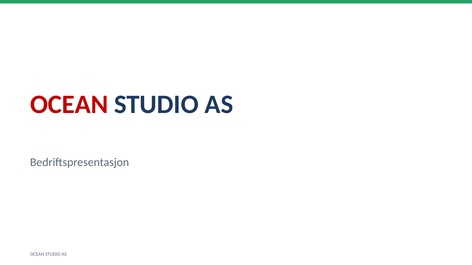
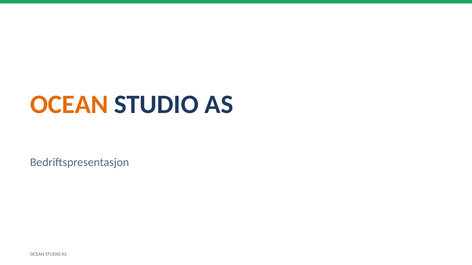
OCEAN at (69, 105) colour: red -> orange
